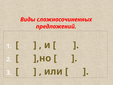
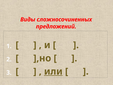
или underline: none -> present
